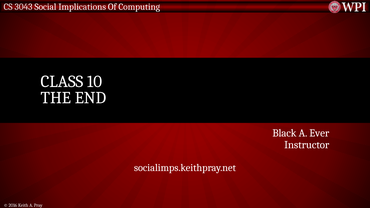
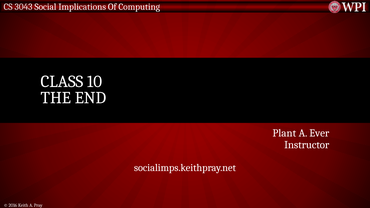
Black: Black -> Plant
